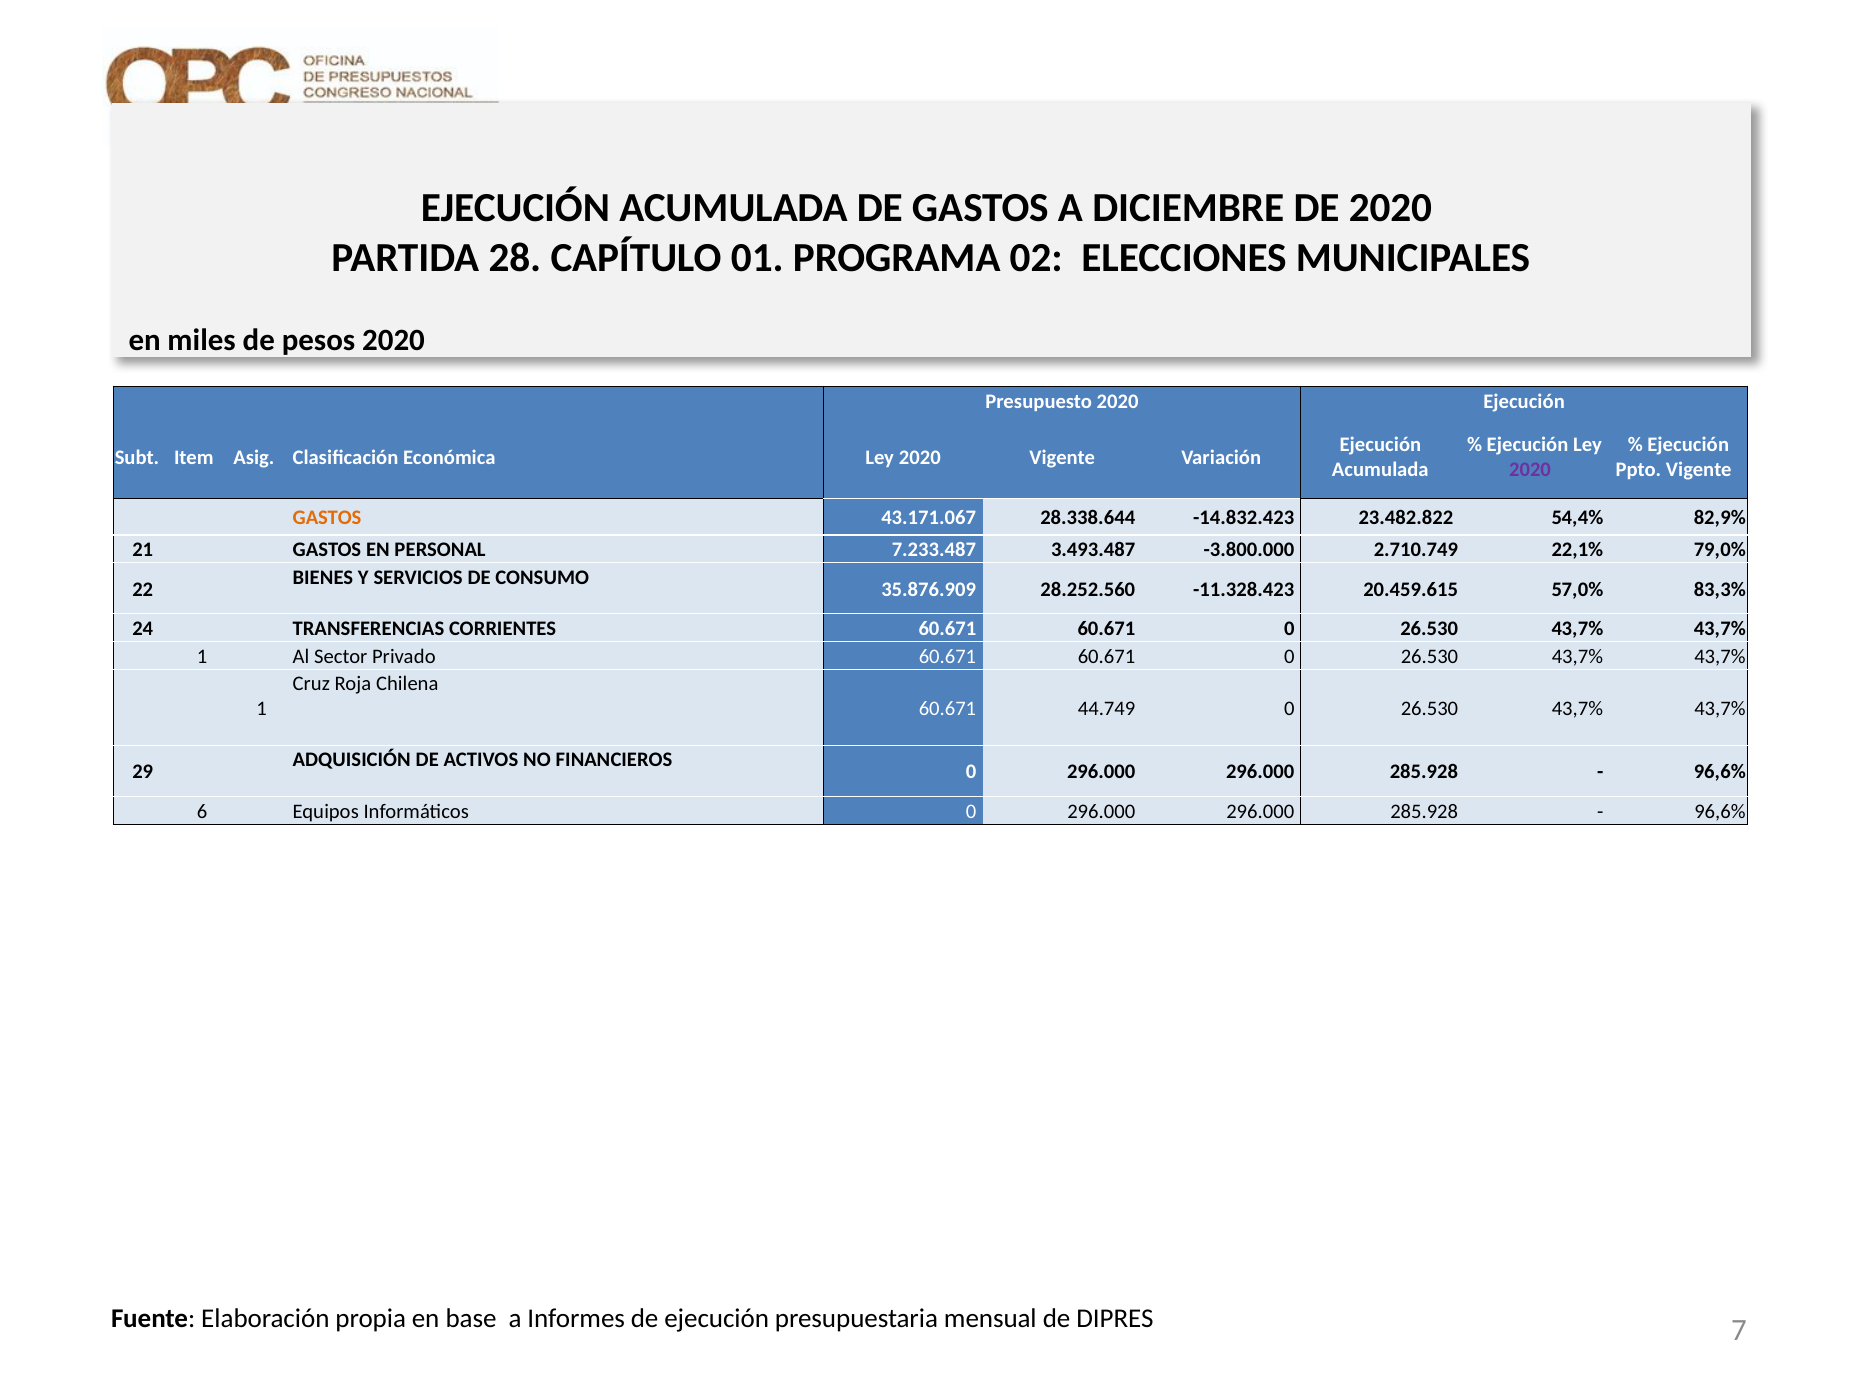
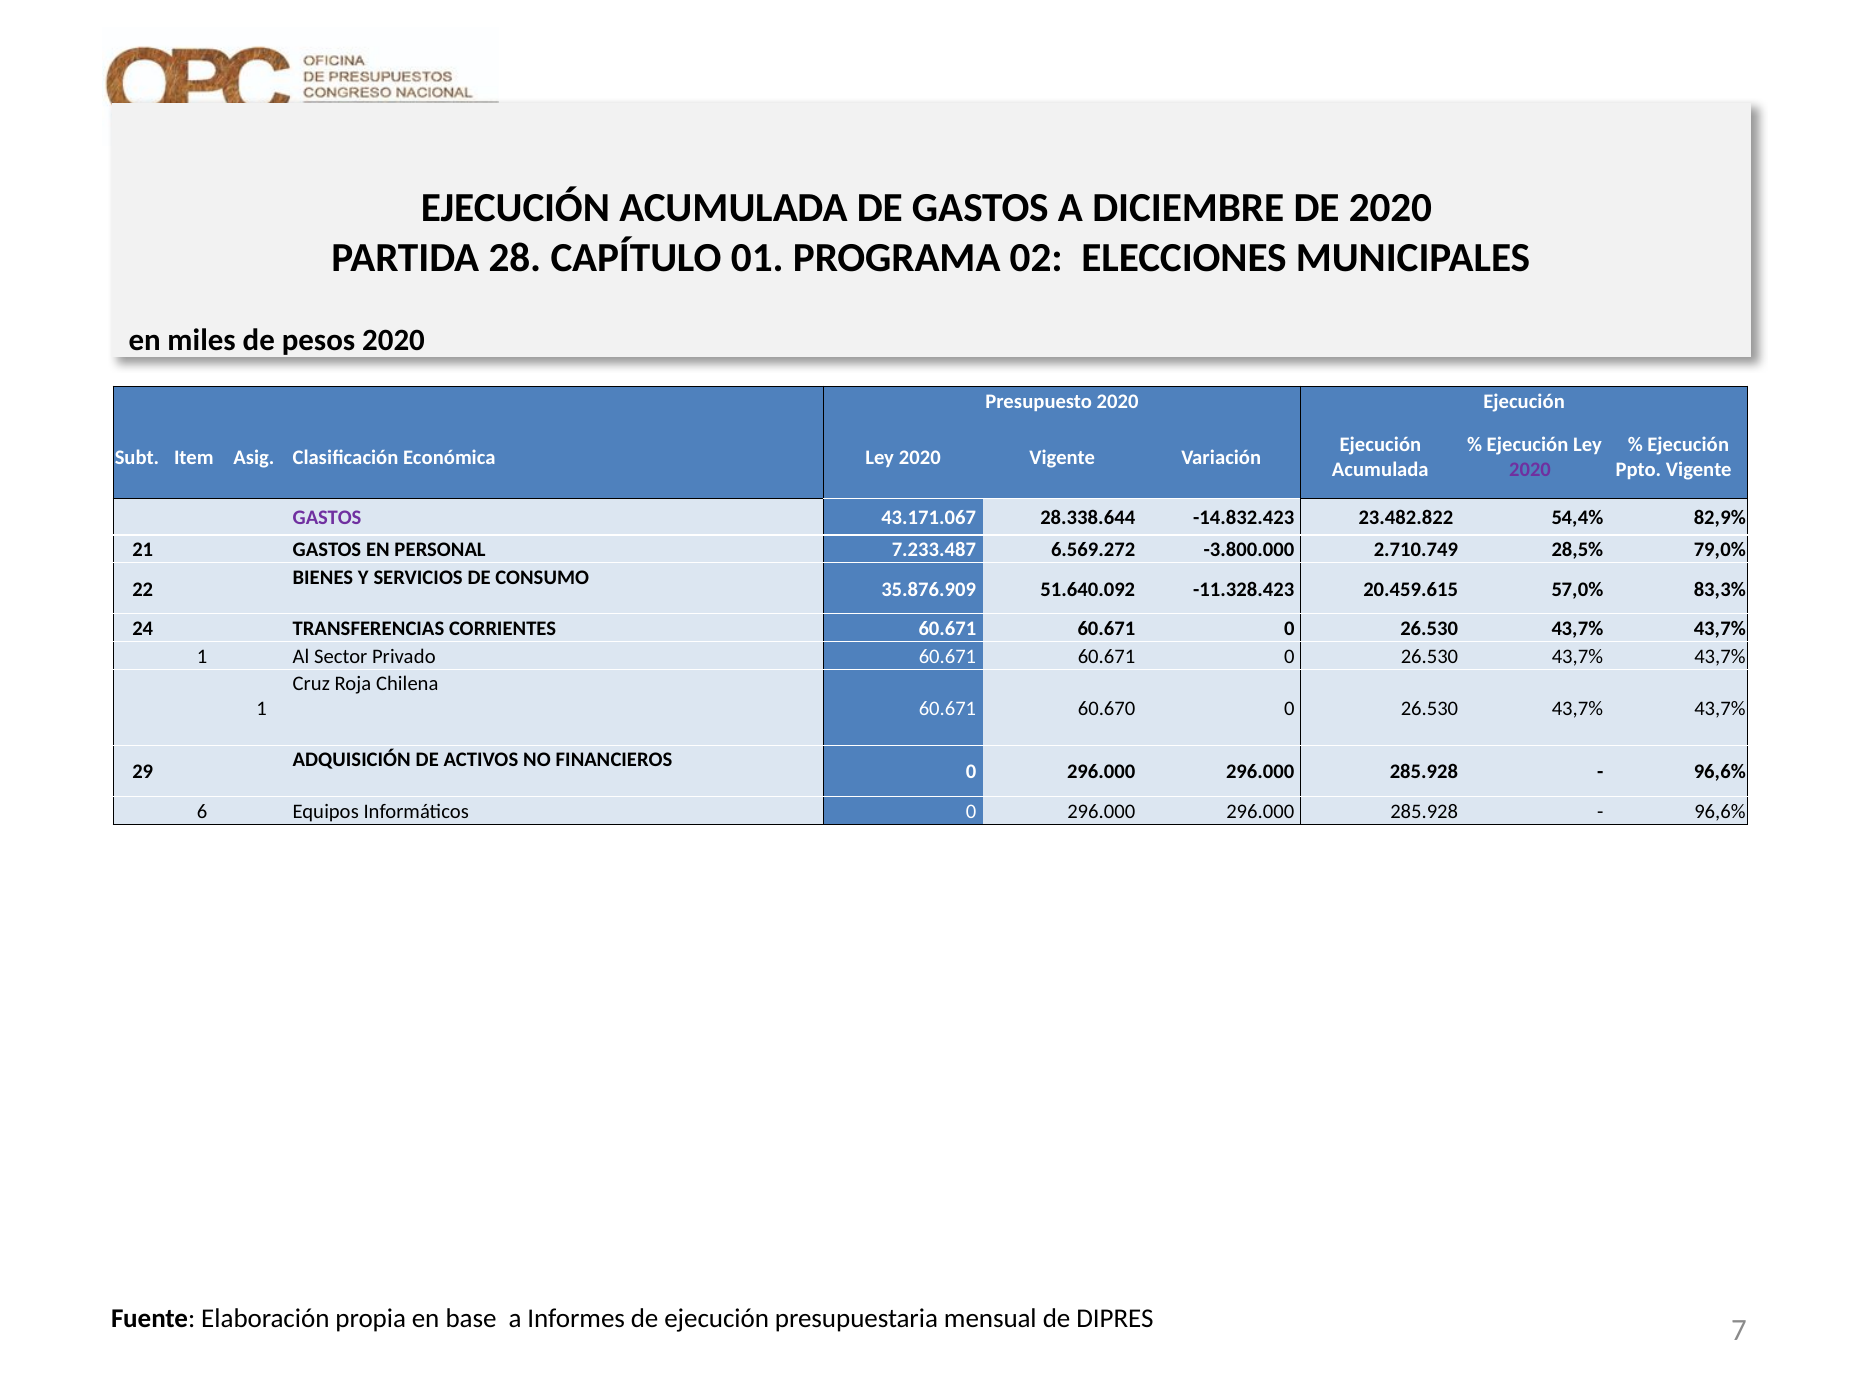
GASTOS at (327, 518) colour: orange -> purple
3.493.487: 3.493.487 -> 6.569.272
22,1%: 22,1% -> 28,5%
28.252.560: 28.252.560 -> 51.640.092
44.749: 44.749 -> 60.670
